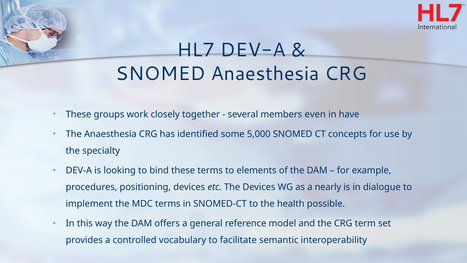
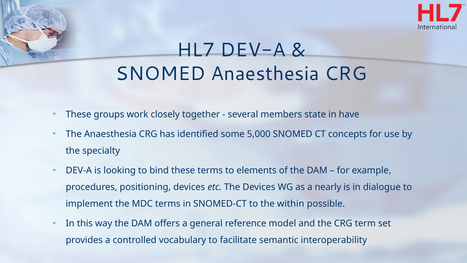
even: even -> state
health: health -> within
